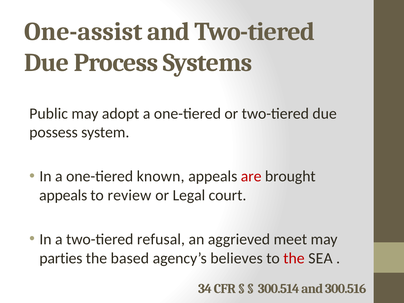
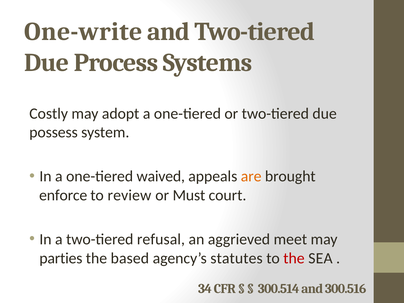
One-assist: One-assist -> One-write
Public: Public -> Costly
known: known -> waived
are colour: red -> orange
appeals at (63, 195): appeals -> enforce
Legal: Legal -> Must
believes: believes -> statutes
